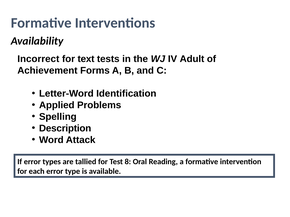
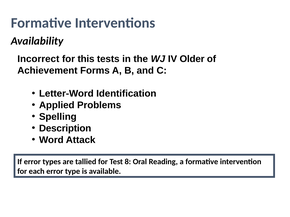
text: text -> this
Adult: Adult -> Older
